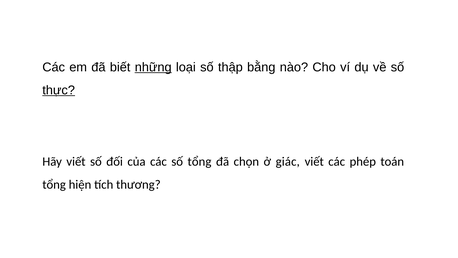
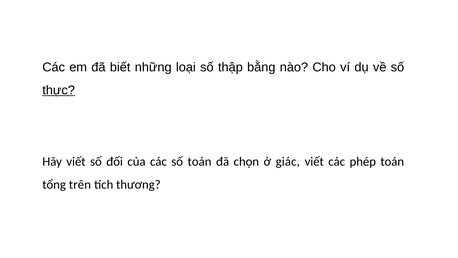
những underline: present -> none
số tổng: tổng -> toán
hiện: hiện -> trên
